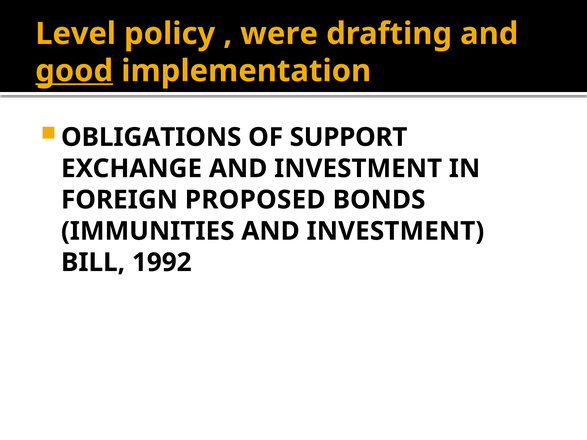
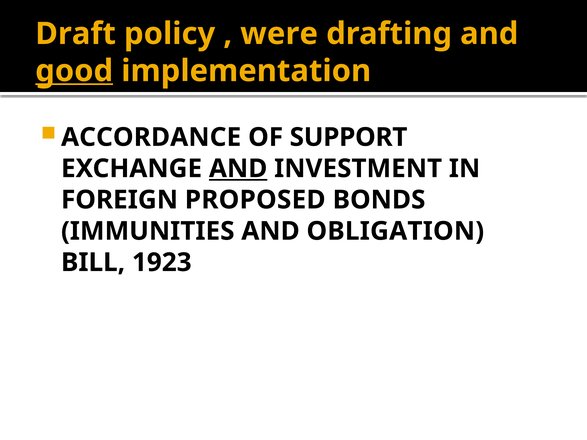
Level: Level -> Draft
OBLIGATIONS: OBLIGATIONS -> ACCORDANCE
AND at (238, 169) underline: none -> present
IMMUNITIES AND INVESTMENT: INVESTMENT -> OBLIGATION
1992: 1992 -> 1923
